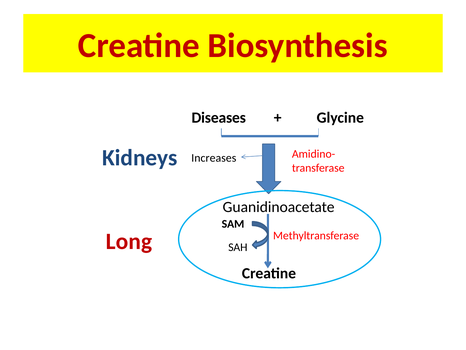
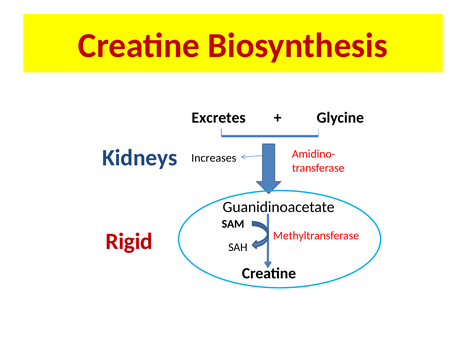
Diseases: Diseases -> Excretes
Long: Long -> Rigid
